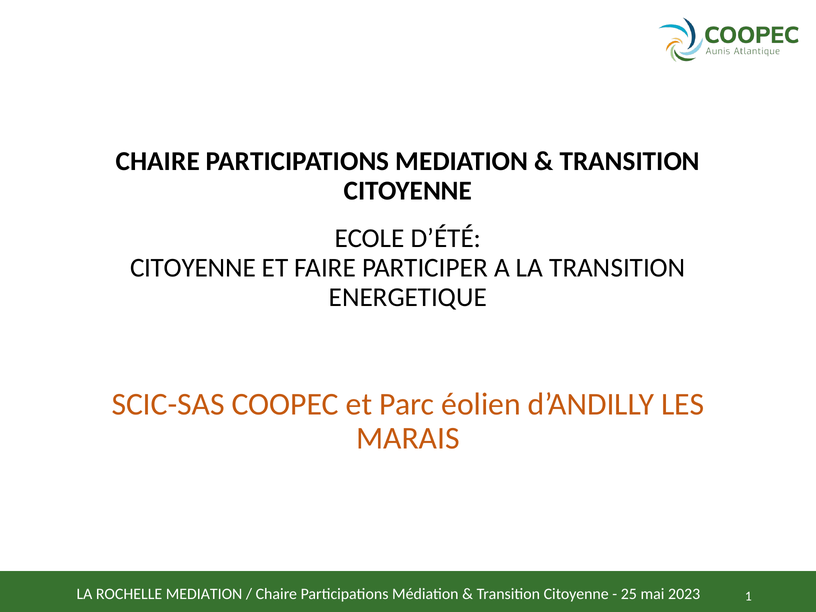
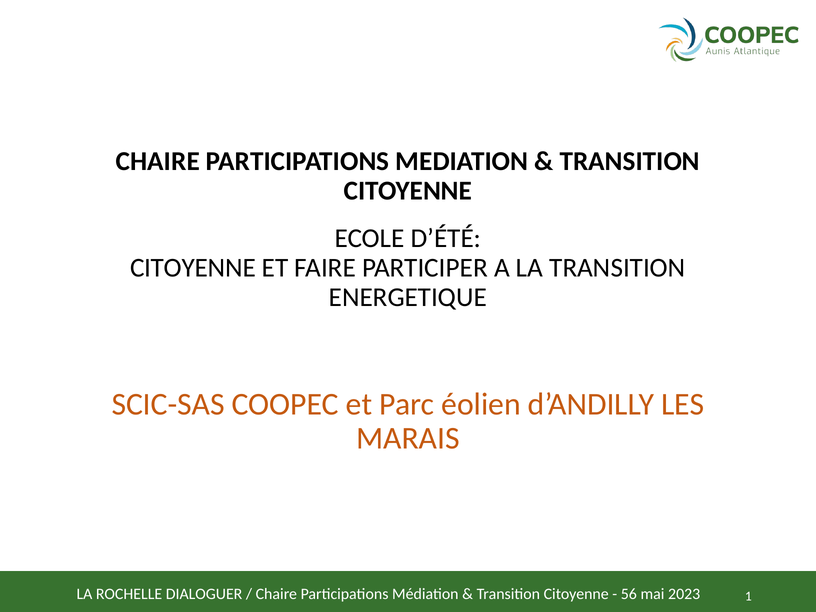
ROCHELLE MEDIATION: MEDIATION -> DIALOGUER
25: 25 -> 56
